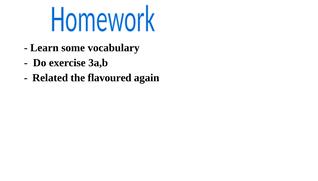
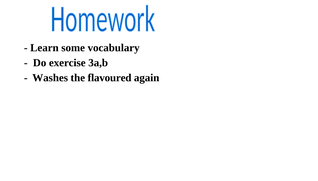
Related: Related -> Washes
